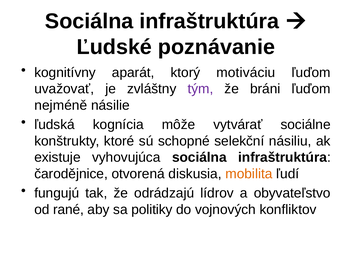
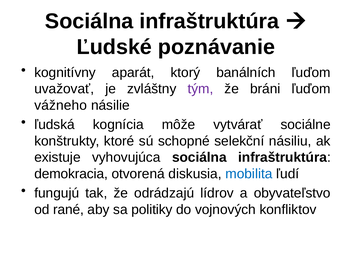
motiváciu: motiváciu -> banálních
nejméně: nejméně -> vážneho
čarodějnice: čarodějnice -> demokracia
mobilita colour: orange -> blue
